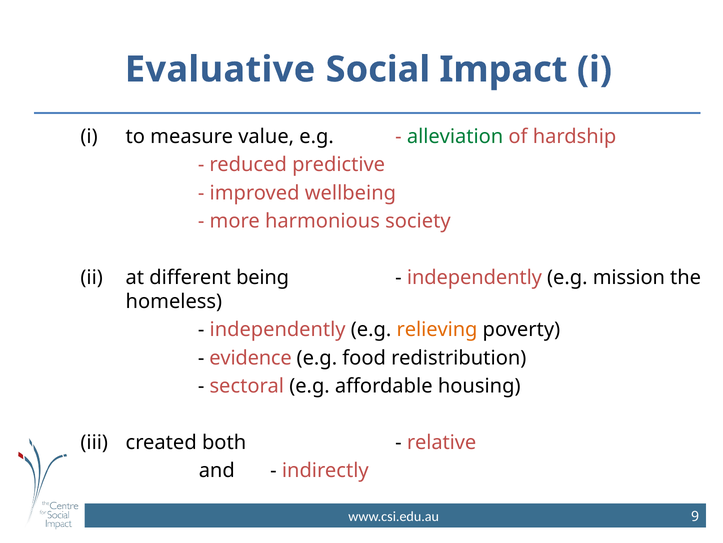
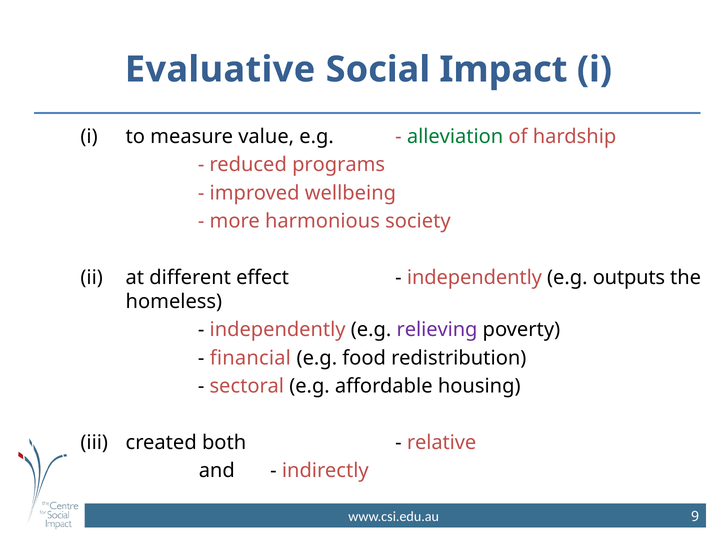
predictive: predictive -> programs
being: being -> effect
mission: mission -> outputs
relieving colour: orange -> purple
evidence: evidence -> financial
